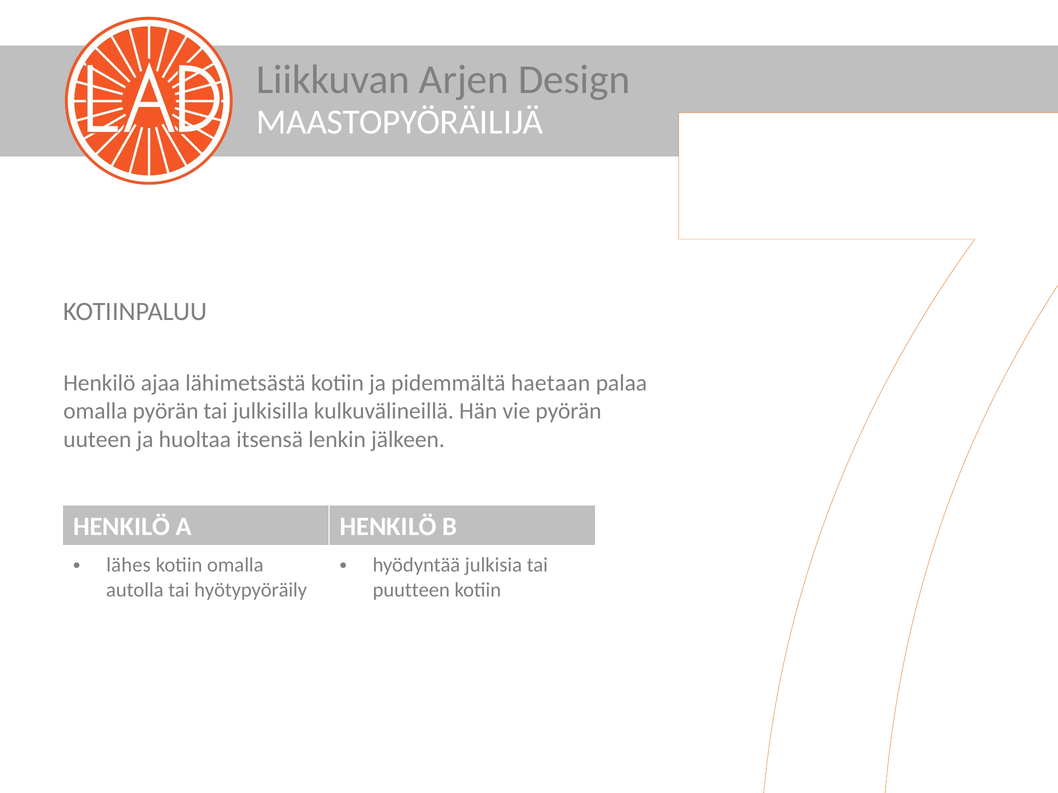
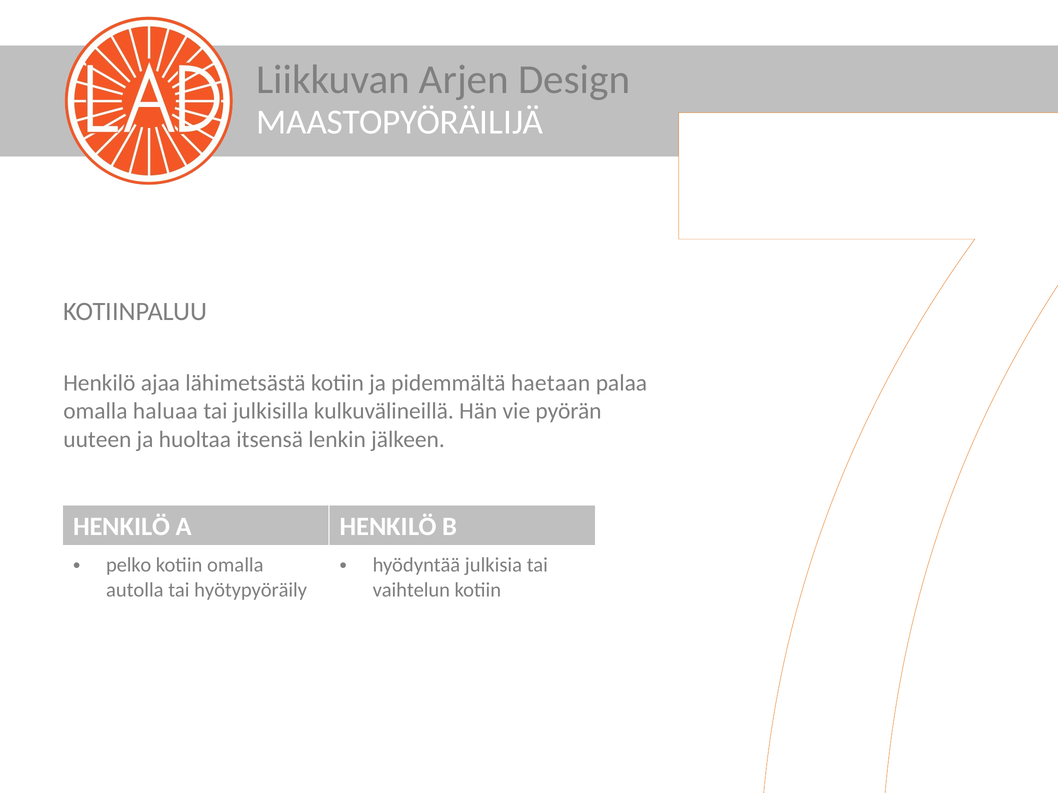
omalla pyörän: pyörän -> haluaa
lähes: lähes -> pelko
puutteen: puutteen -> vaihtelun
